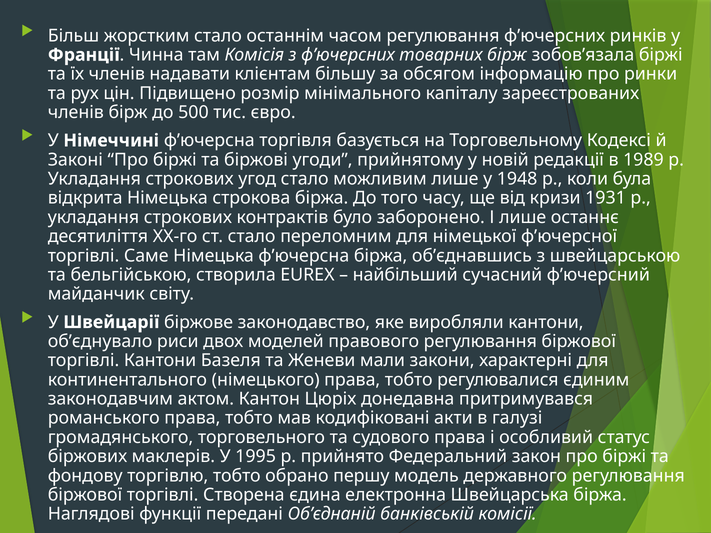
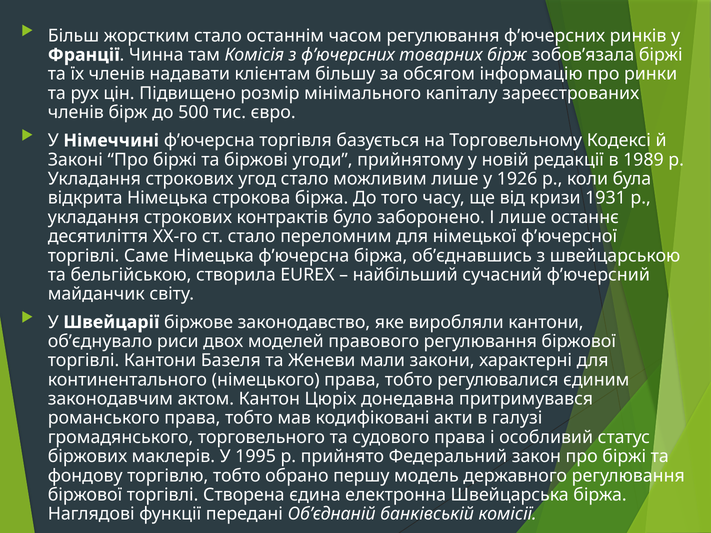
1948: 1948 -> 1926
